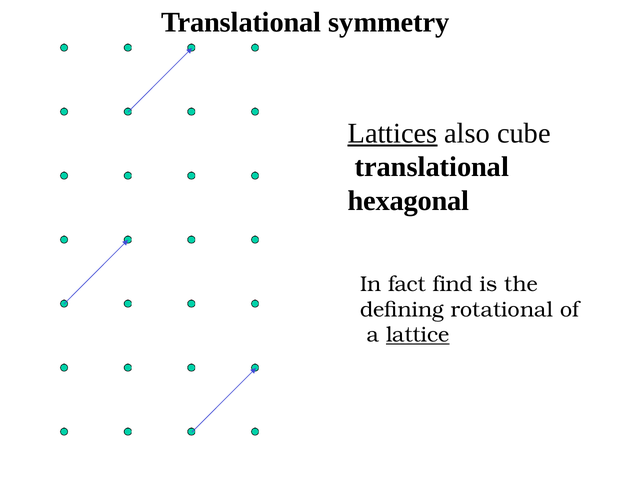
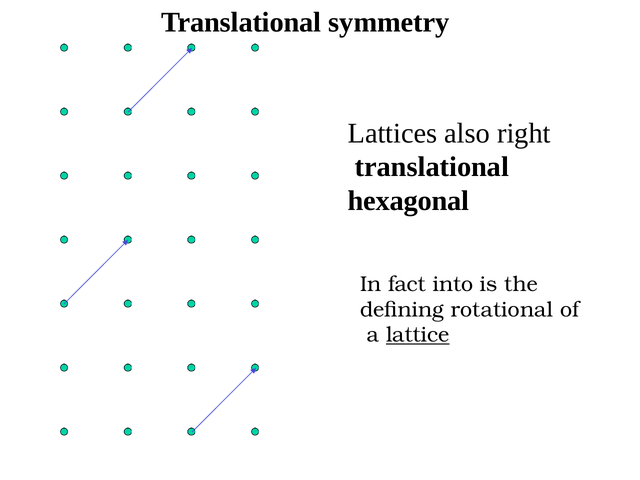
Lattices underline: present -> none
cube: cube -> right
find: find -> into
